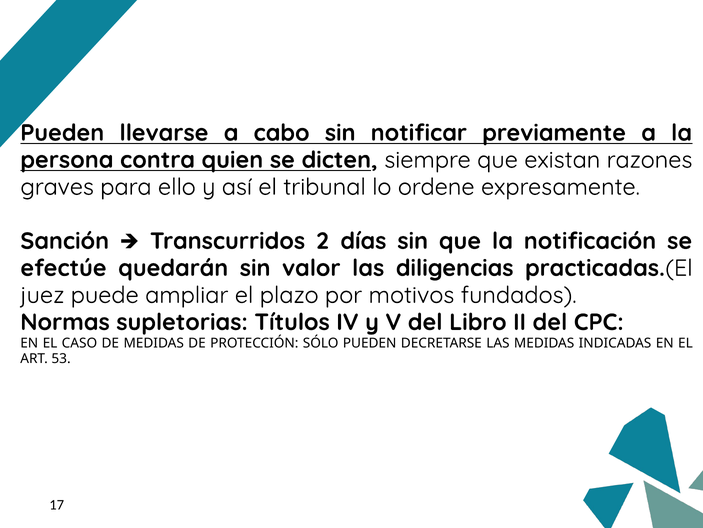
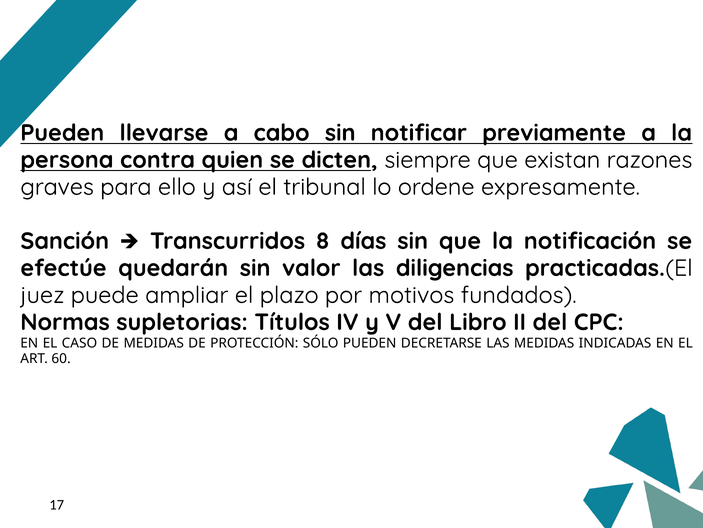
2: 2 -> 8
53: 53 -> 60
